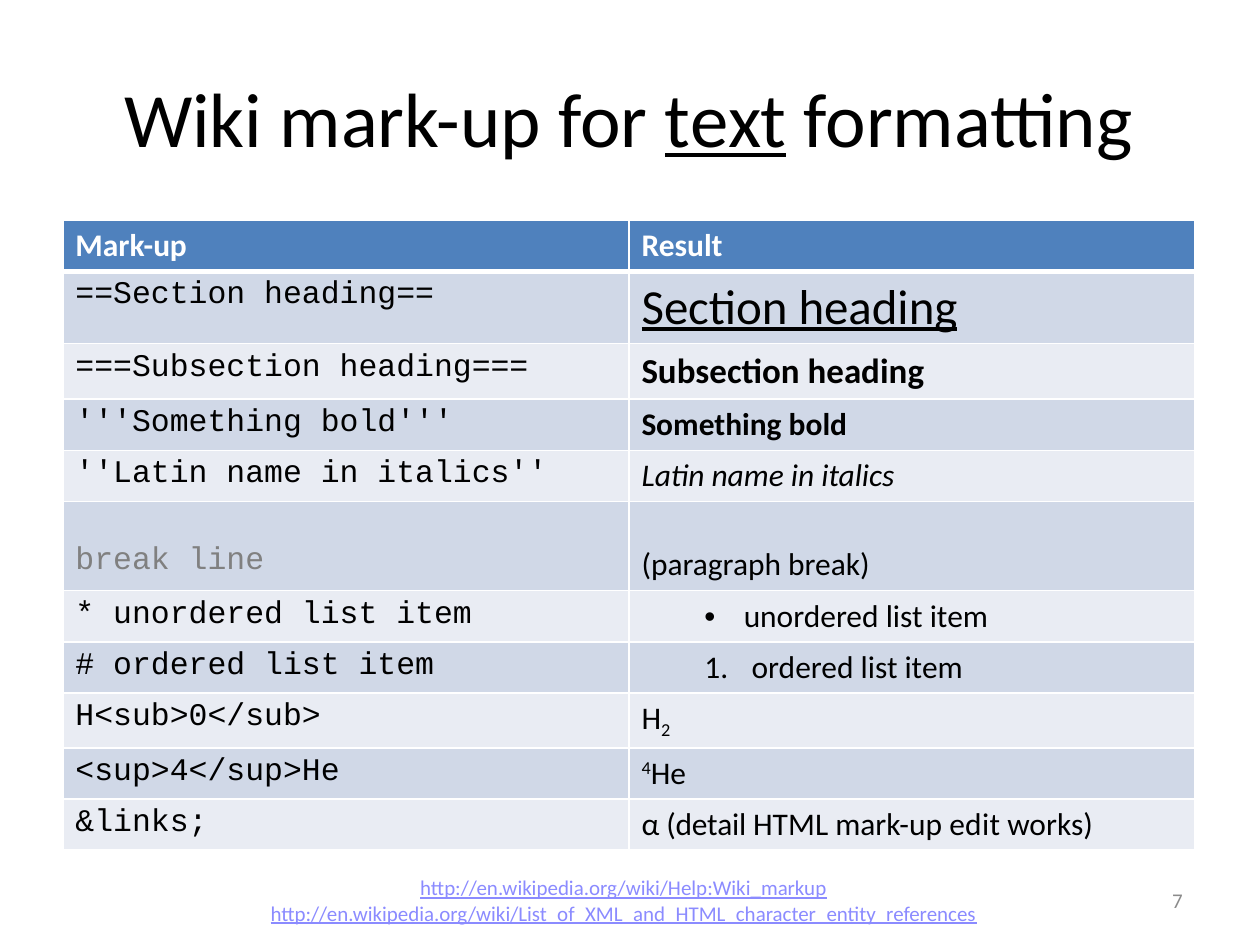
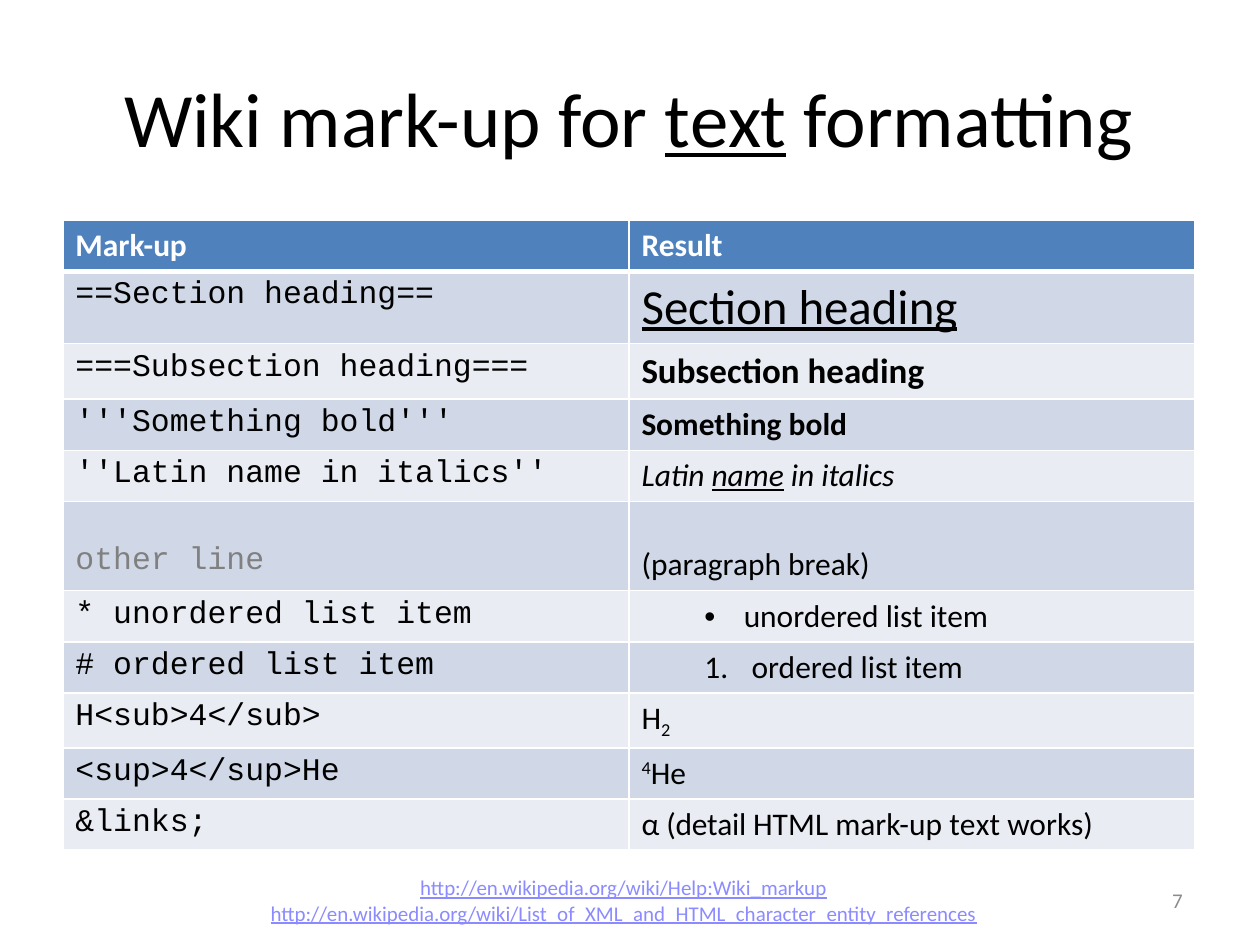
name at (748, 476) underline: none -> present
break at (123, 559): break -> other
H<sub>0</sub>: H<sub>0</sub> -> H<sub>4</sub>
mark-up edit: edit -> text
